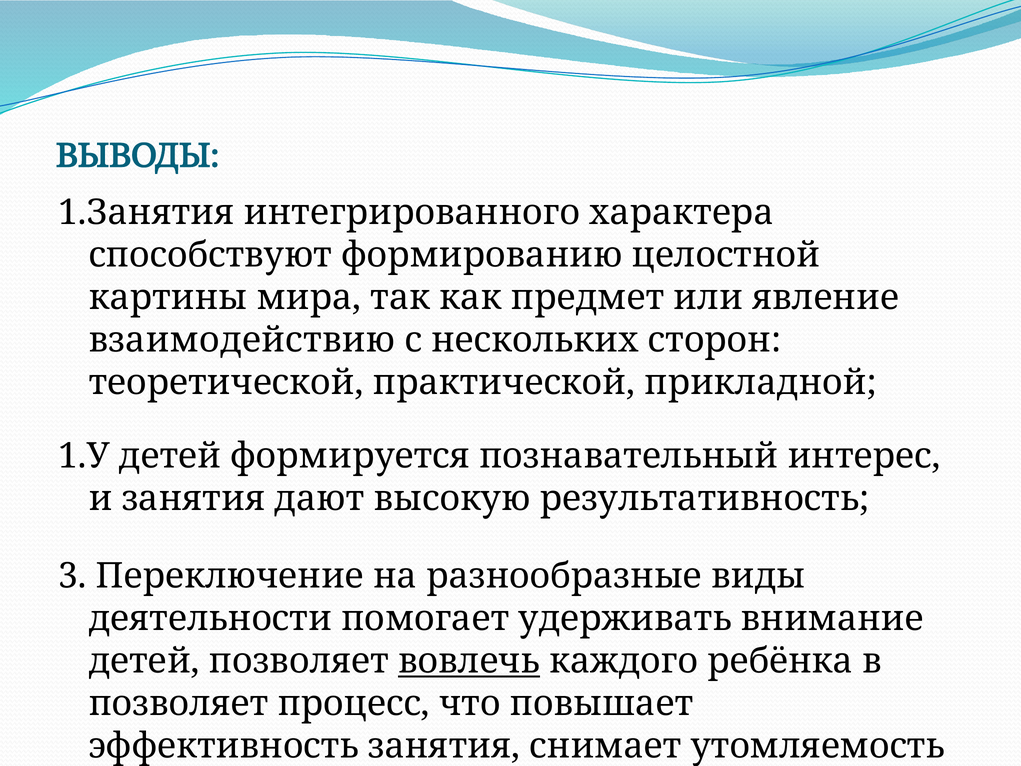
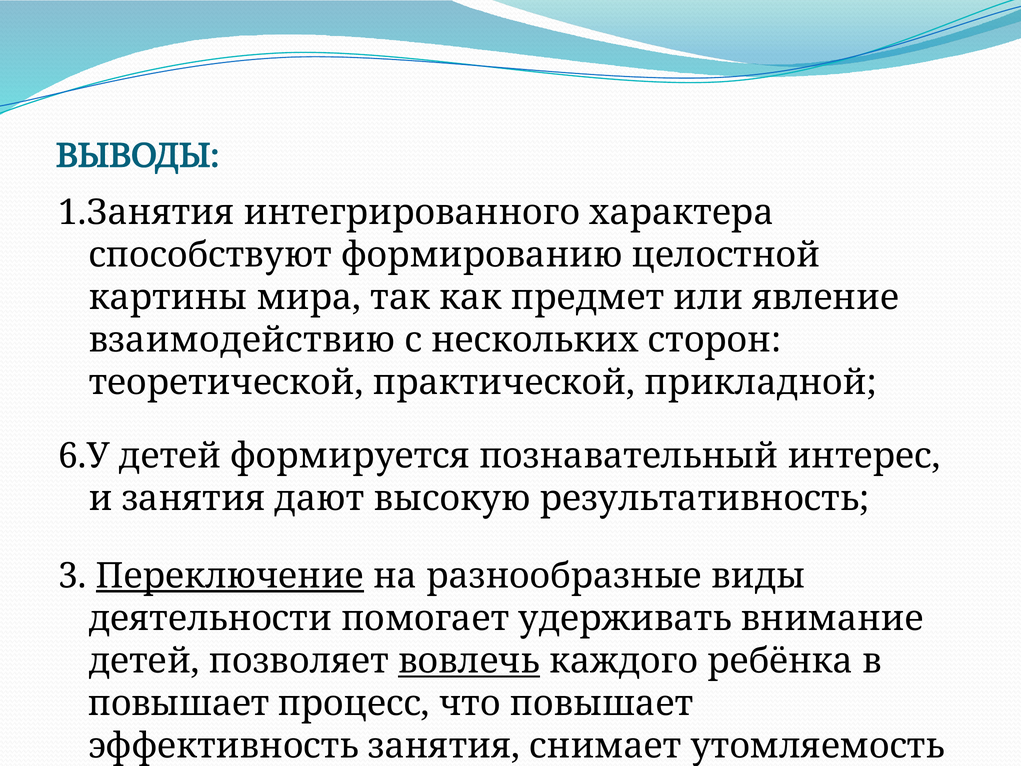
1.У: 1.У -> 6.У
Переключение underline: none -> present
позволяет at (179, 703): позволяет -> повышает
